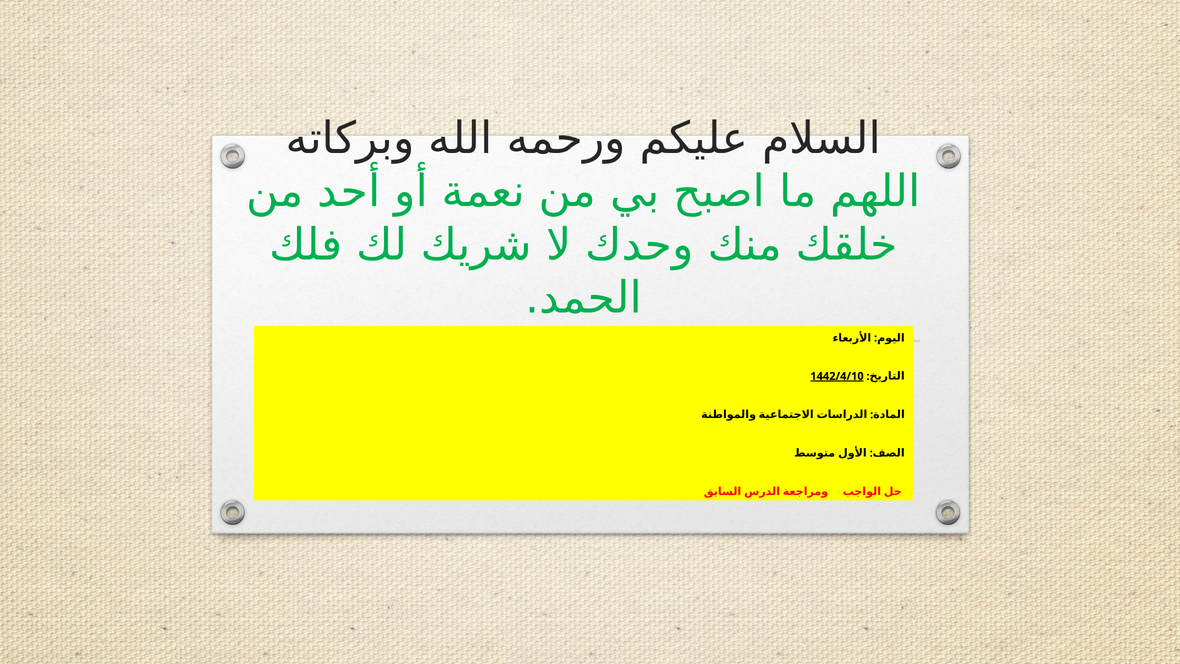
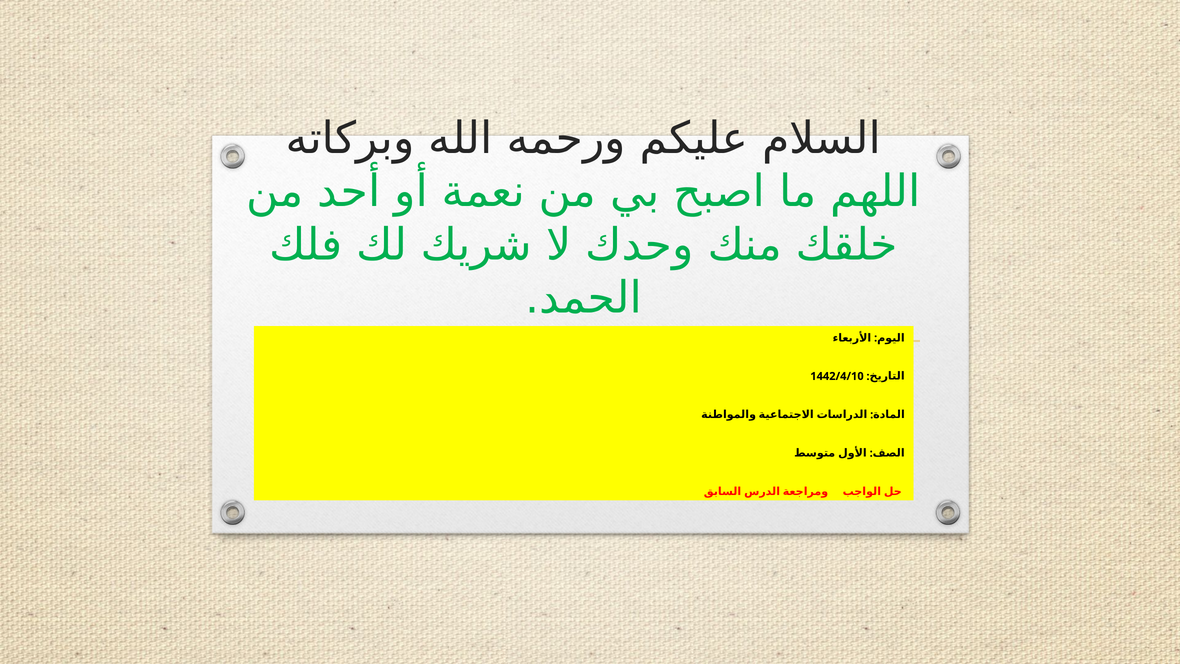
1442/4/10 underline: present -> none
